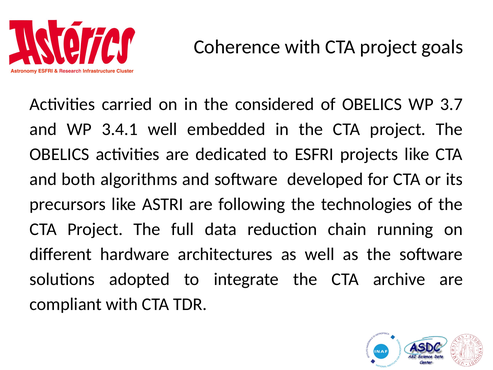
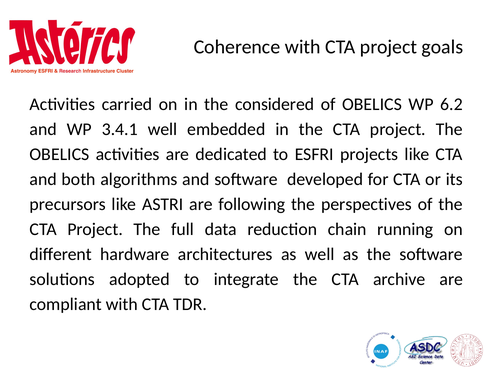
3.7: 3.7 -> 6.2
technologies: technologies -> perspectives
